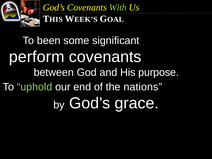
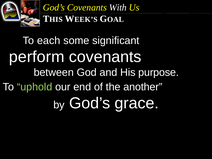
With colour: light green -> white
been: been -> each
nations: nations -> another
